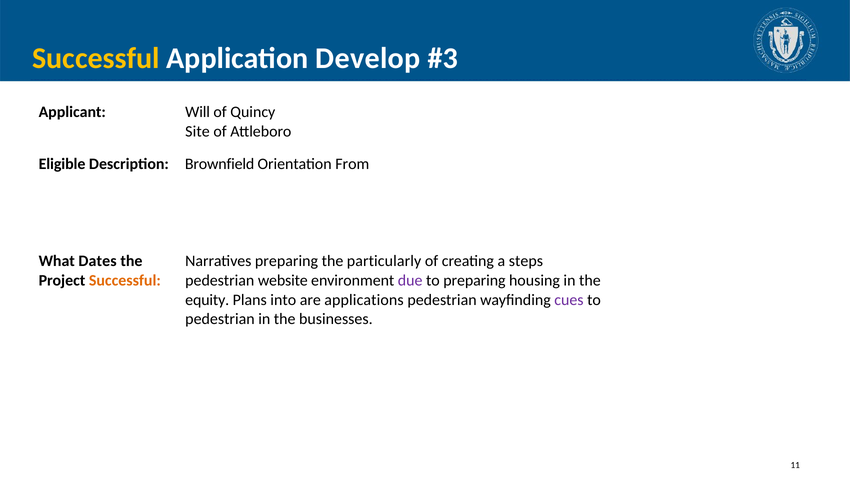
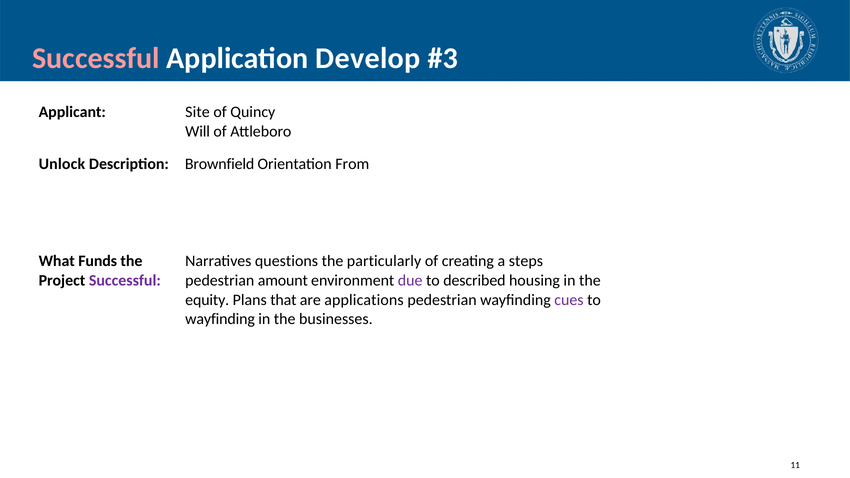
Successful at (96, 58) colour: yellow -> pink
Will: Will -> Site
Site: Site -> Will
Eligible: Eligible -> Unlock
Dates: Dates -> Funds
Narratives preparing: preparing -> questions
Successful at (125, 280) colour: orange -> purple
website: website -> amount
to preparing: preparing -> described
into: into -> that
pedestrian at (220, 319): pedestrian -> wayfinding
